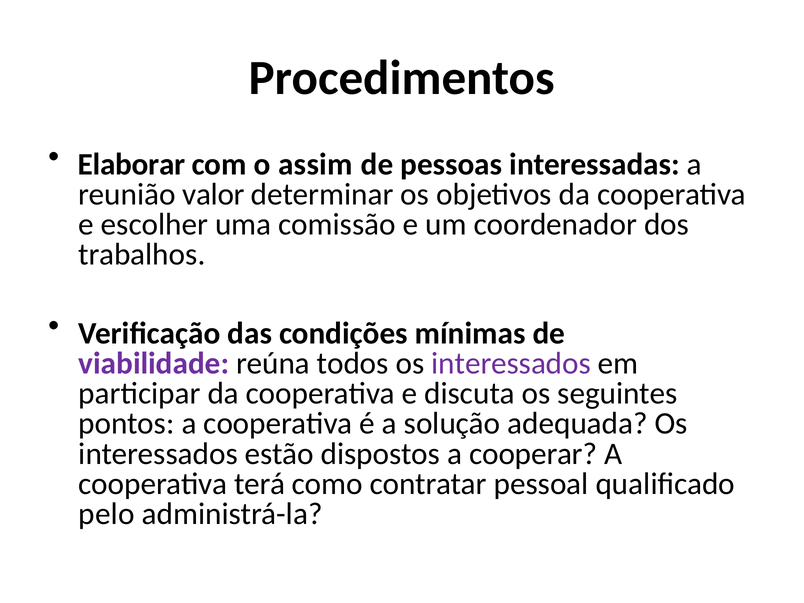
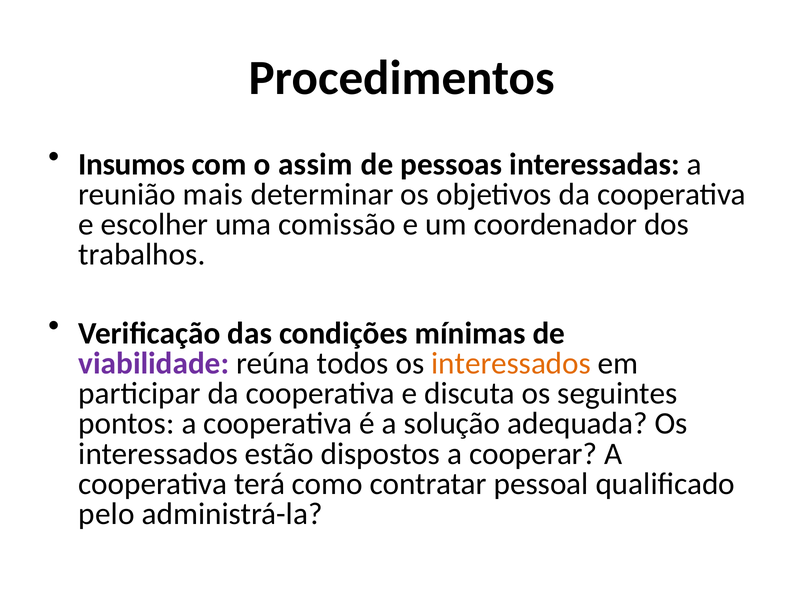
Elaborar: Elaborar -> Insumos
valor: valor -> mais
interessados at (511, 364) colour: purple -> orange
